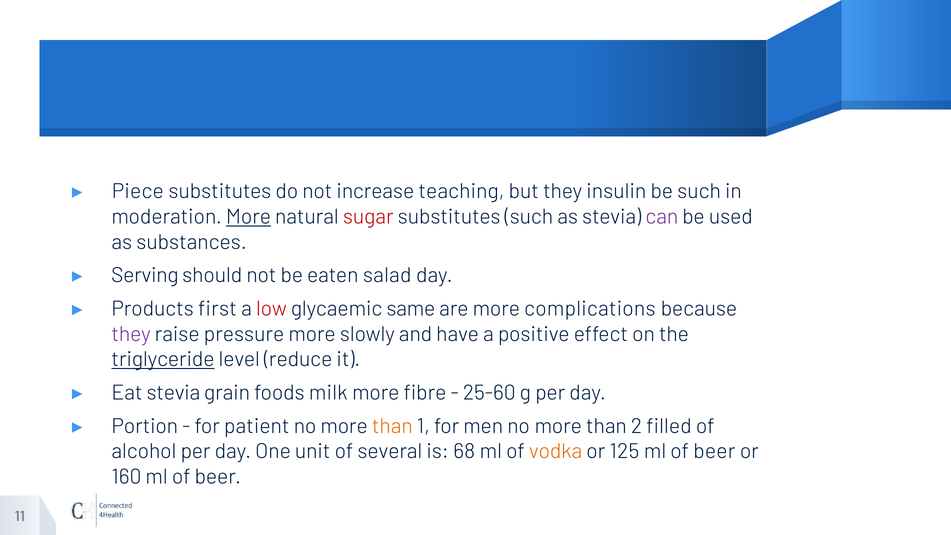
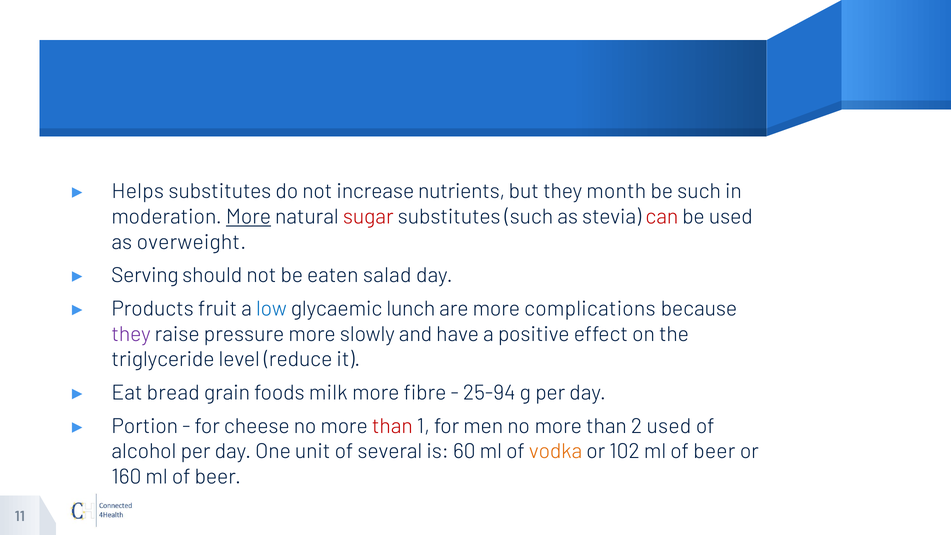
Piece: Piece -> Helps
teaching: teaching -> nutrients
insulin: insulin -> month
can colour: purple -> red
substances: substances -> overweight
first: first -> fruit
low colour: red -> blue
same: same -> lunch
triglyceride underline: present -> none
Eat stevia: stevia -> bread
25-60: 25-60 -> 25-94
patient: patient -> cheese
than at (392, 426) colour: orange -> red
2 filled: filled -> used
68: 68 -> 60
125: 125 -> 102
